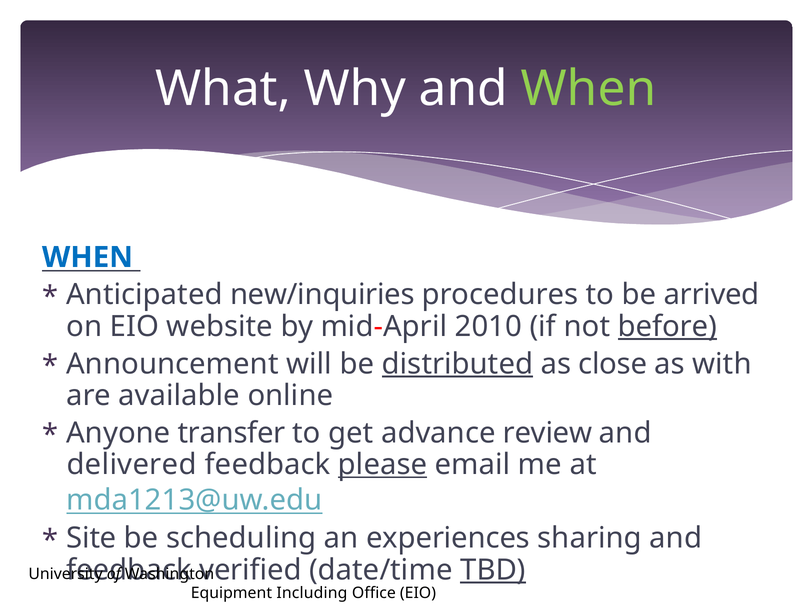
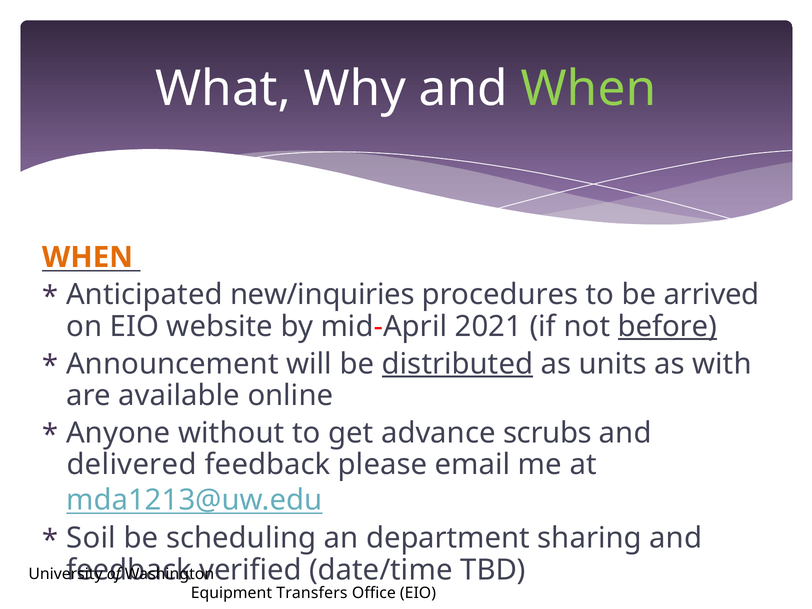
WHEN at (87, 257) colour: blue -> orange
2010: 2010 -> 2021
close: close -> units
transfer: transfer -> without
review: review -> scrubs
please underline: present -> none
Site: Site -> Soil
experiences: experiences -> department
TBD underline: present -> none
Including: Including -> Transfers
